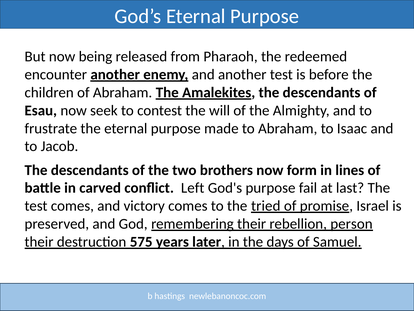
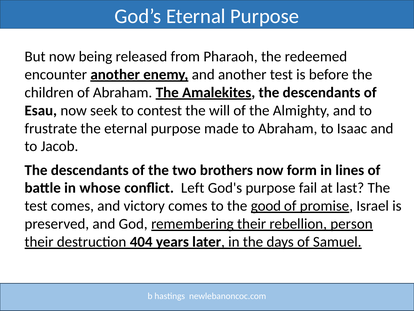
carved: carved -> whose
tried: tried -> good
575: 575 -> 404
